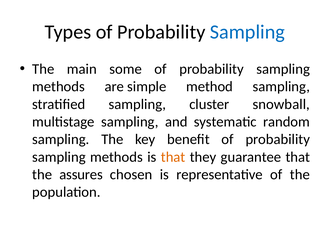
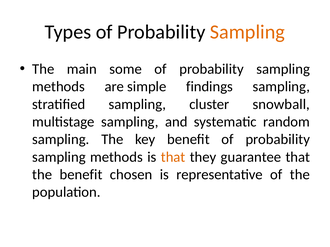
Sampling at (247, 32) colour: blue -> orange
method: method -> findings
the assures: assures -> benefit
